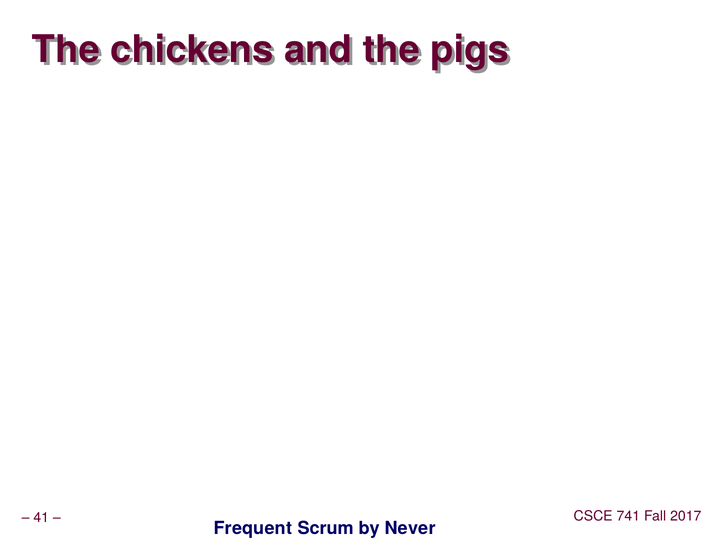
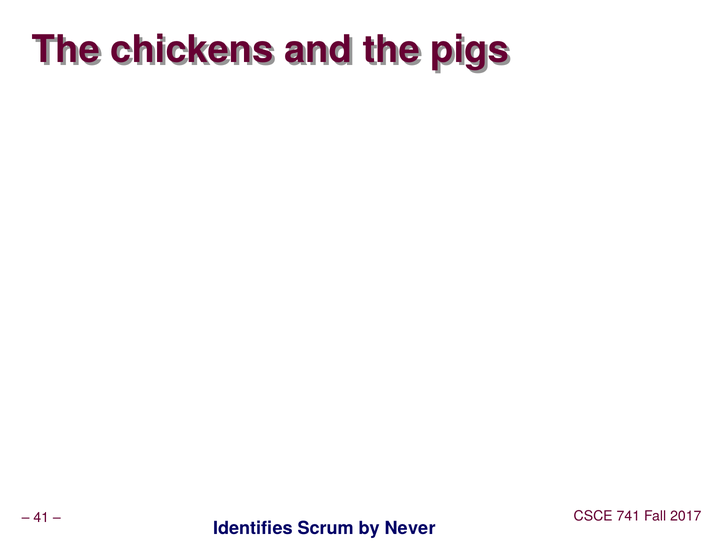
Frequent: Frequent -> Identifies
